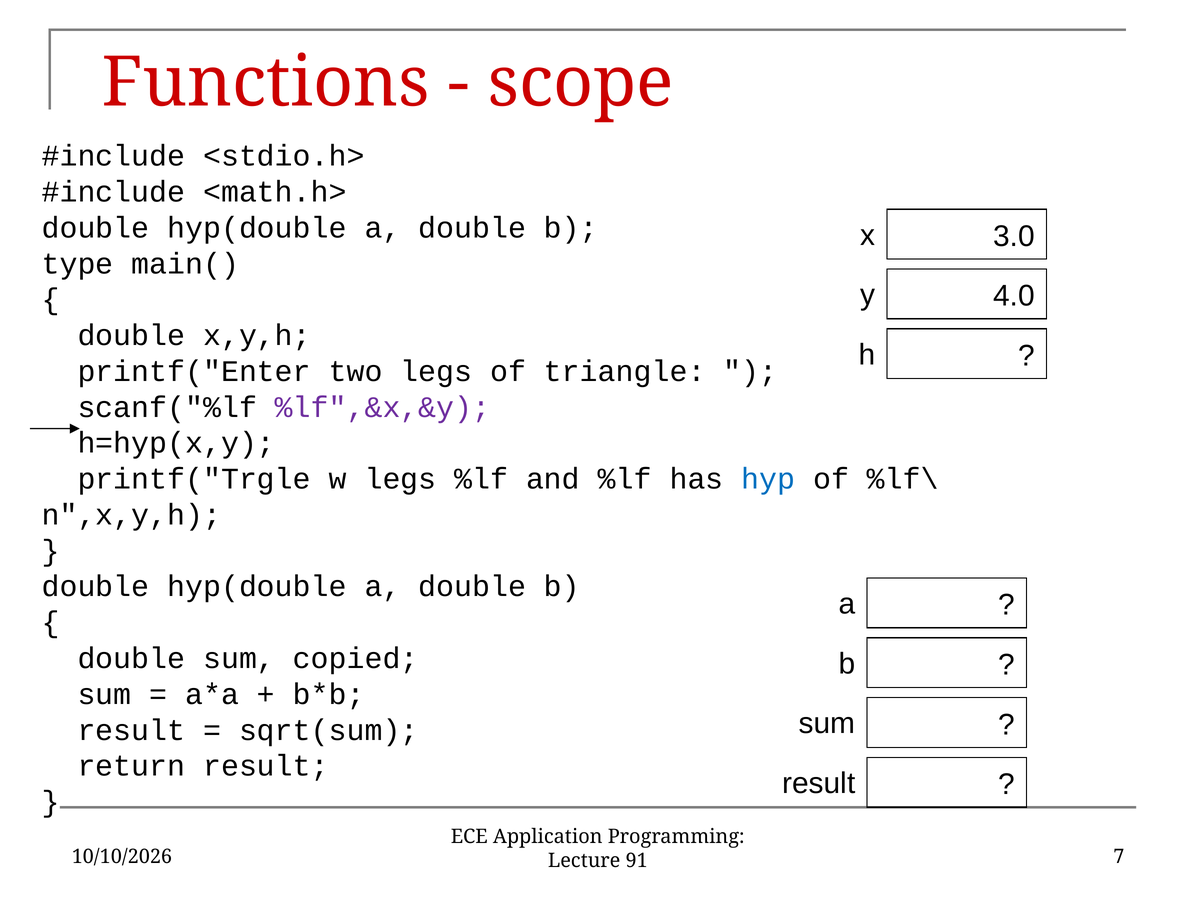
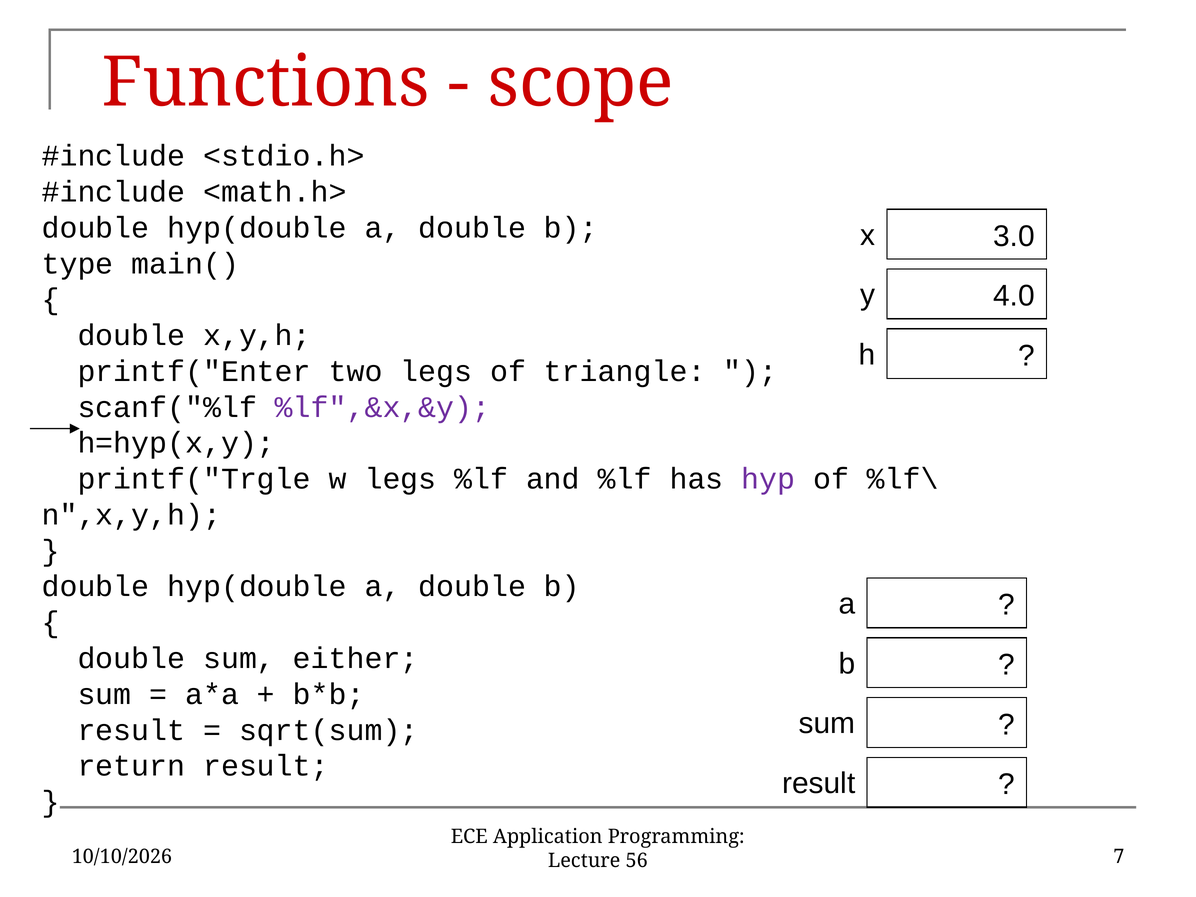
hyp colour: blue -> purple
copied: copied -> either
91: 91 -> 56
